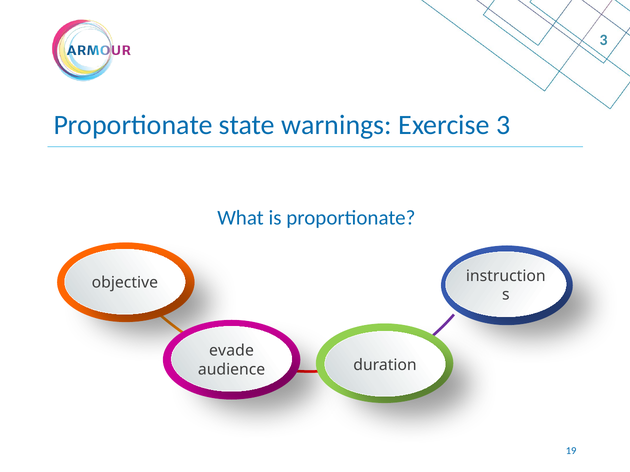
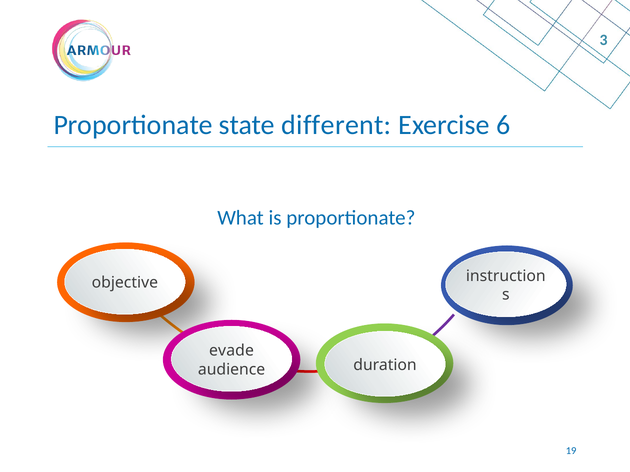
warnings: warnings -> different
Exercise 3: 3 -> 6
